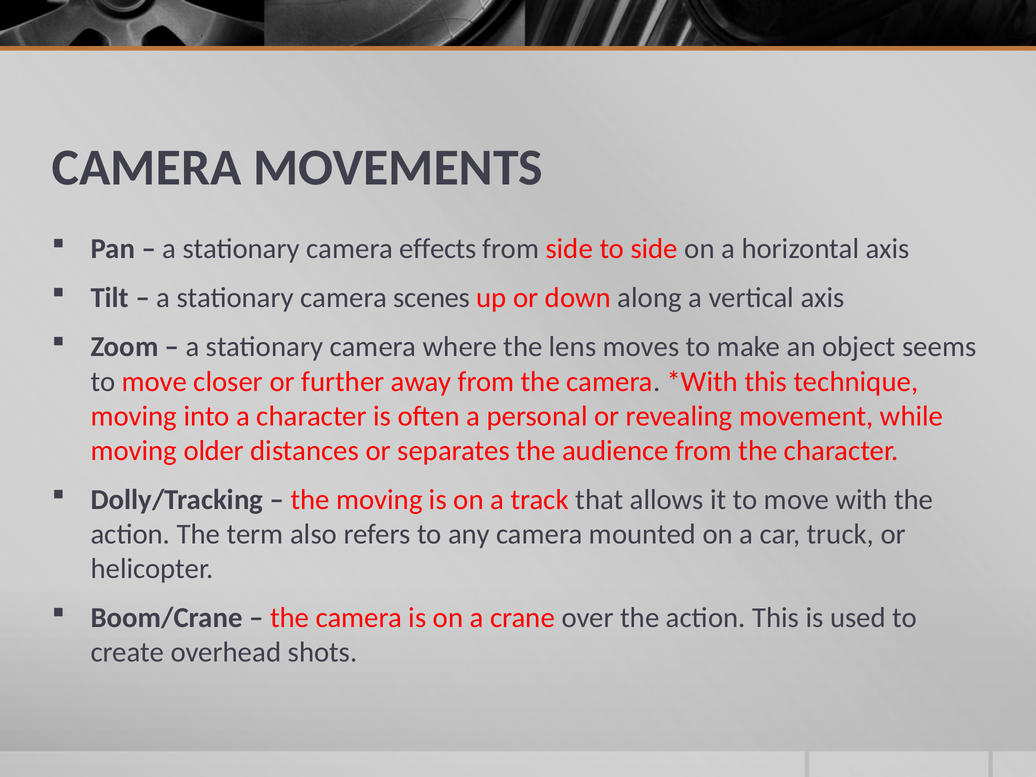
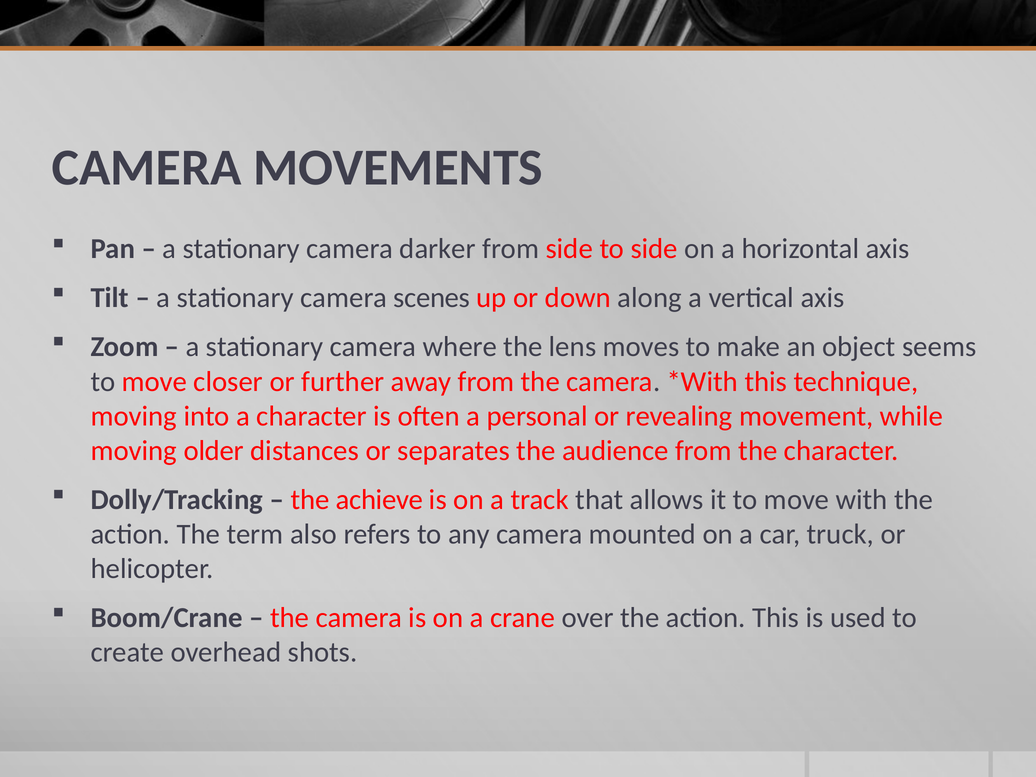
effects: effects -> darker
the moving: moving -> achieve
